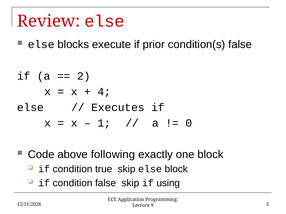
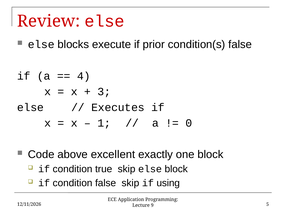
2: 2 -> 4
4: 4 -> 3
following: following -> excellent
